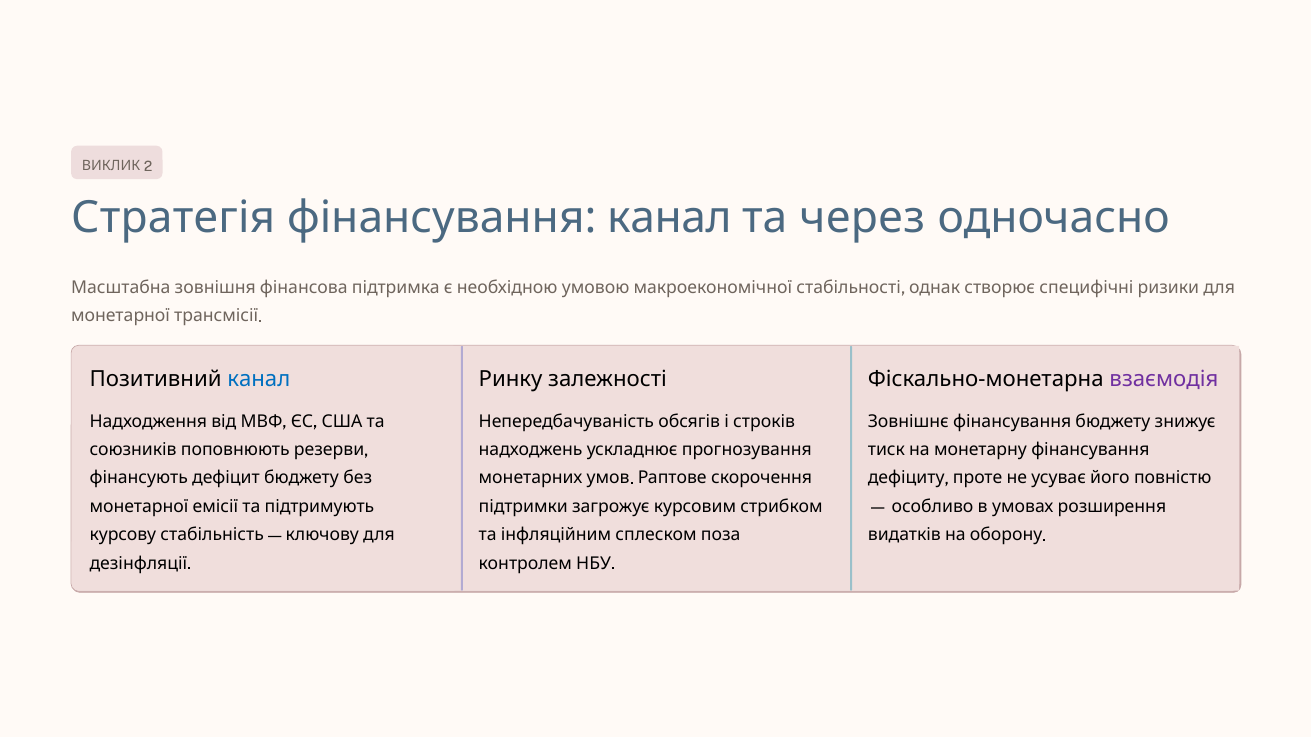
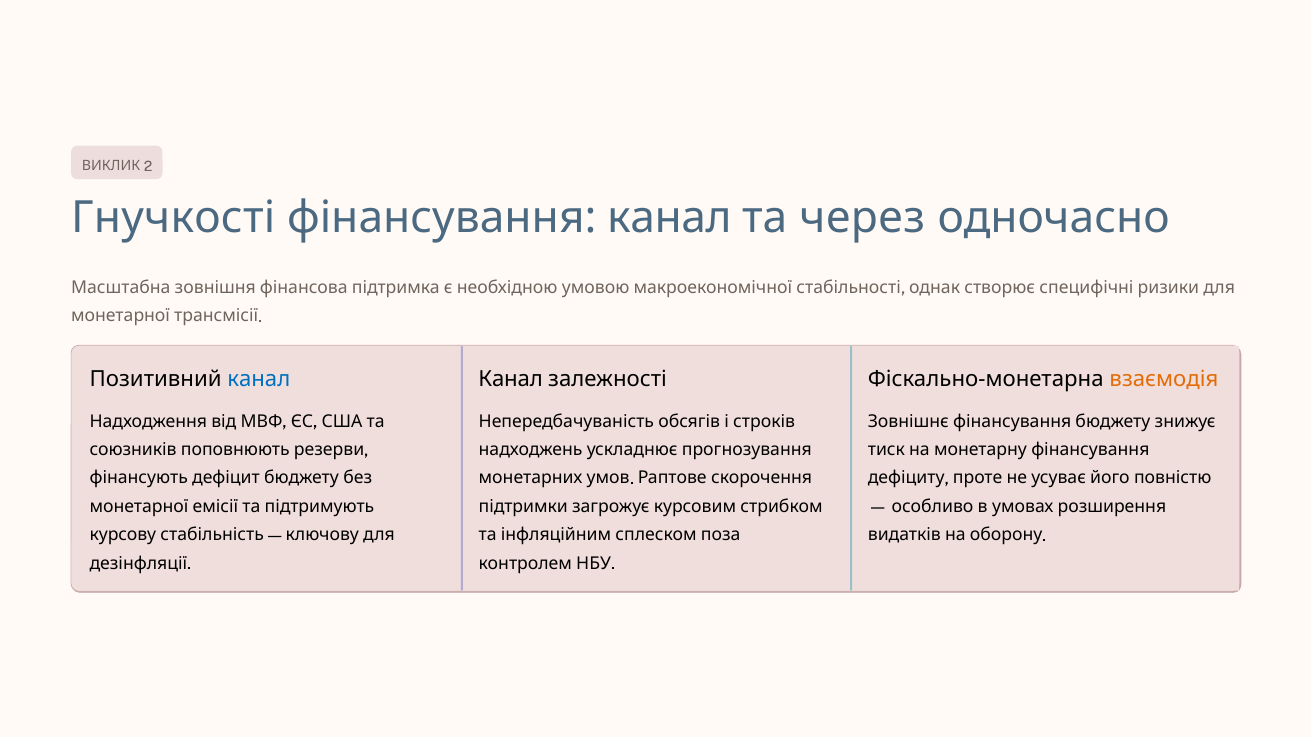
Стратегія: Стратегія -> Гнучкості
Ринку at (511, 379): Ринку -> Канал
взаємодія colour: purple -> orange
